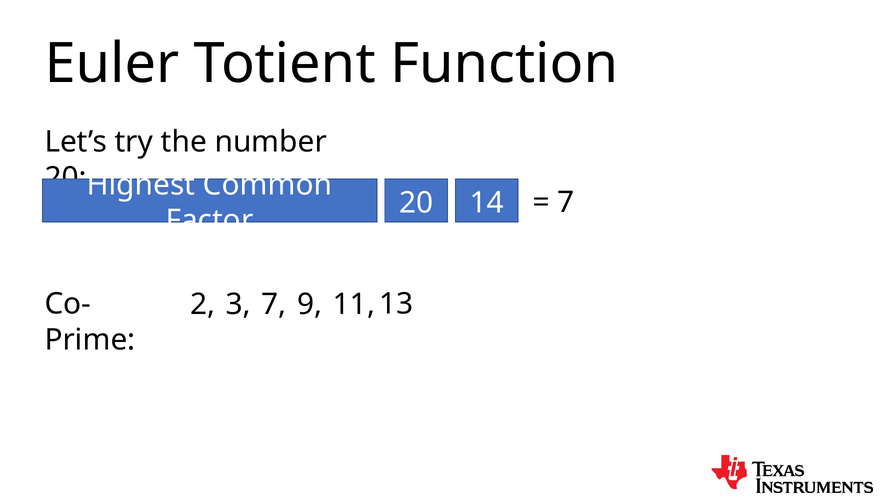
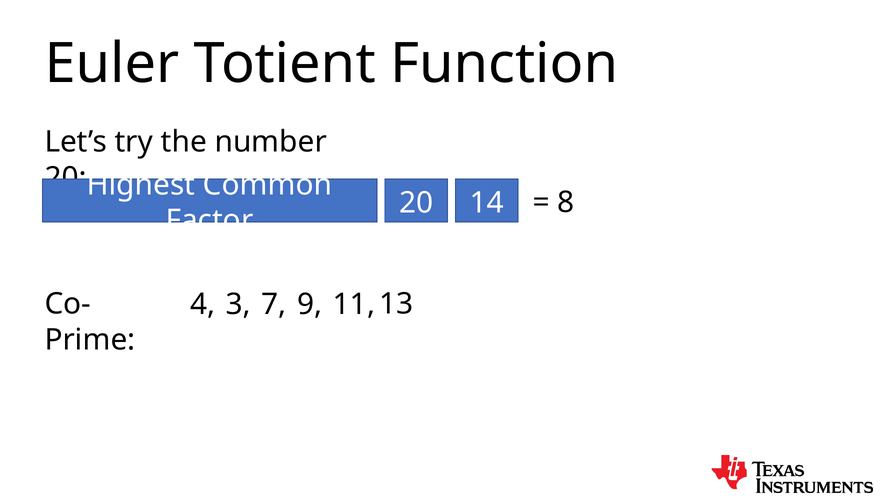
7 at (566, 203): 7 -> 8
2: 2 -> 4
